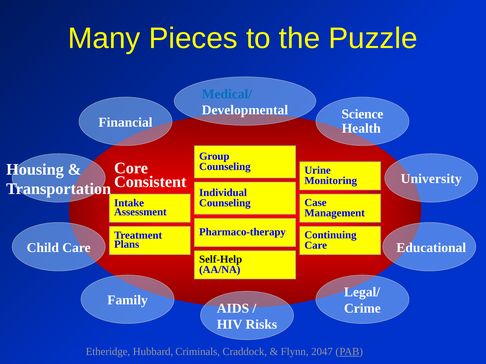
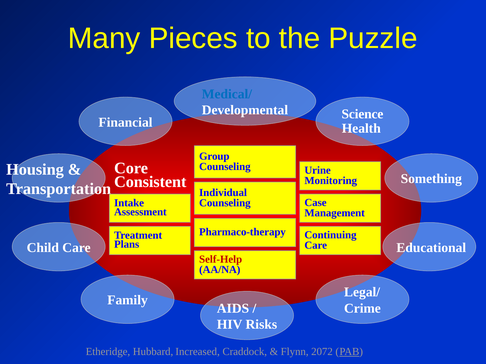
University: University -> Something
Self-Help colour: black -> red
Criminals: Criminals -> Increased
2047: 2047 -> 2072
